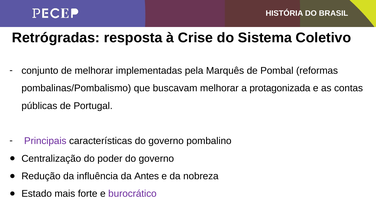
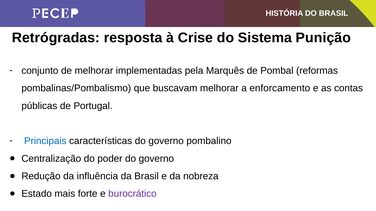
Coletivo: Coletivo -> Punição
protagonizada: protagonizada -> enforcamento
Principais colour: purple -> blue
da Antes: Antes -> Brasil
